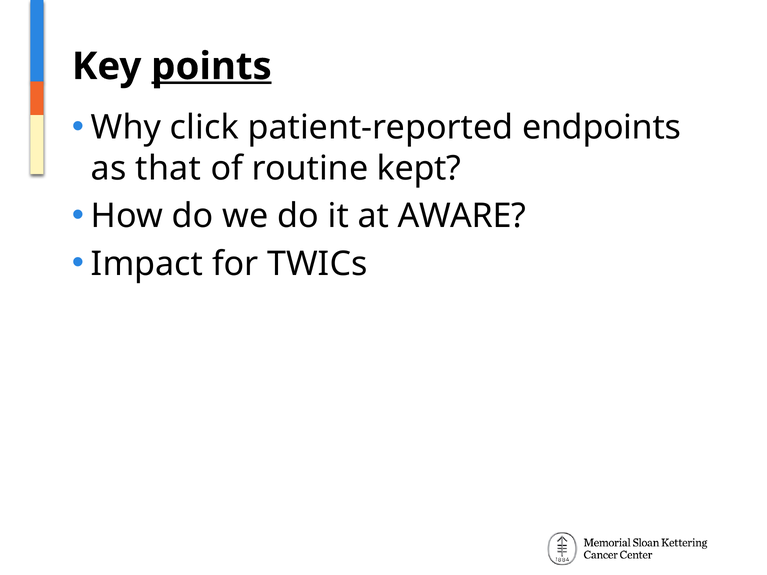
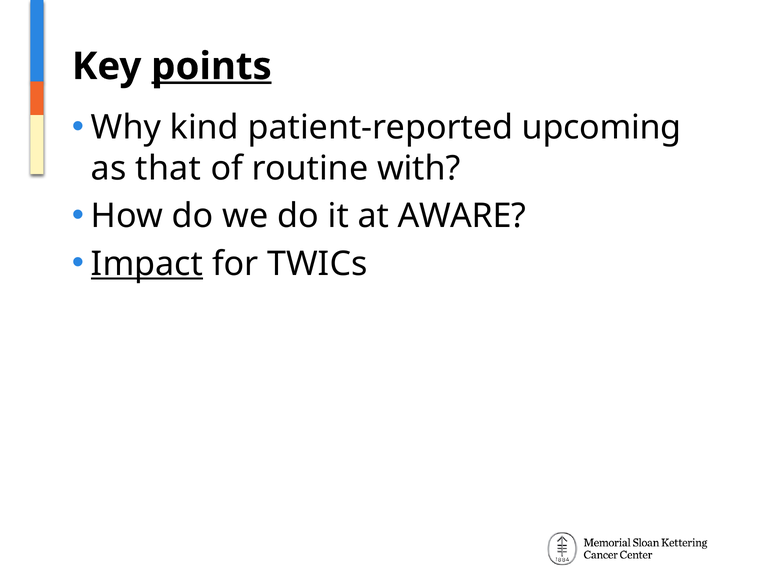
click: click -> kind
endpoints: endpoints -> upcoming
kept: kept -> with
Impact underline: none -> present
